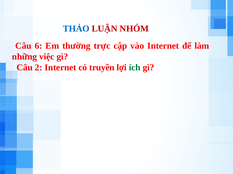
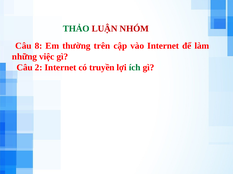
THẢO colour: blue -> green
6: 6 -> 8
trực: trực -> trên
